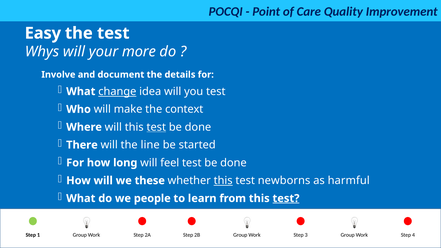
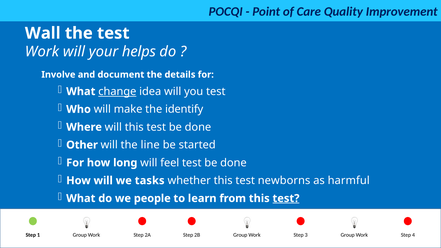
Easy: Easy -> Wall
Whys at (42, 52): Whys -> Work
more: more -> helps
context: context -> identify
test at (156, 127) underline: present -> none
There: There -> Other
these: these -> tasks
this at (223, 181) underline: present -> none
